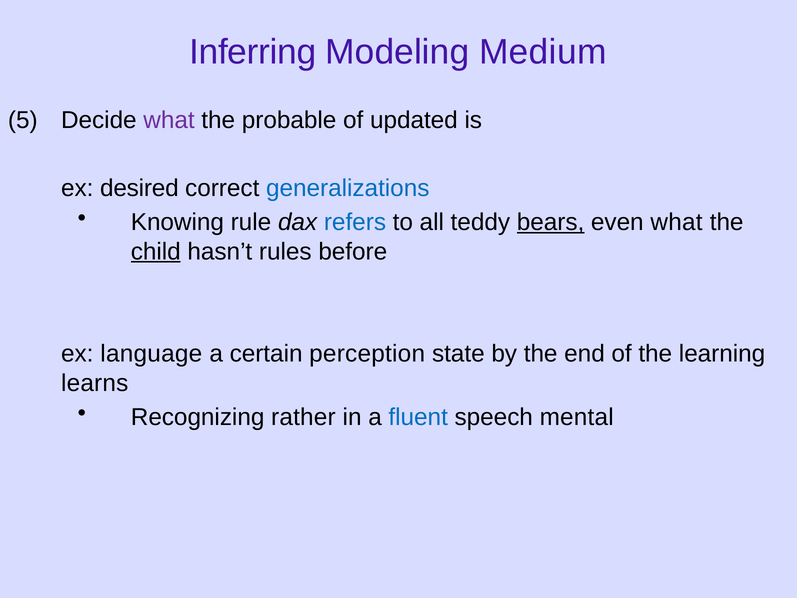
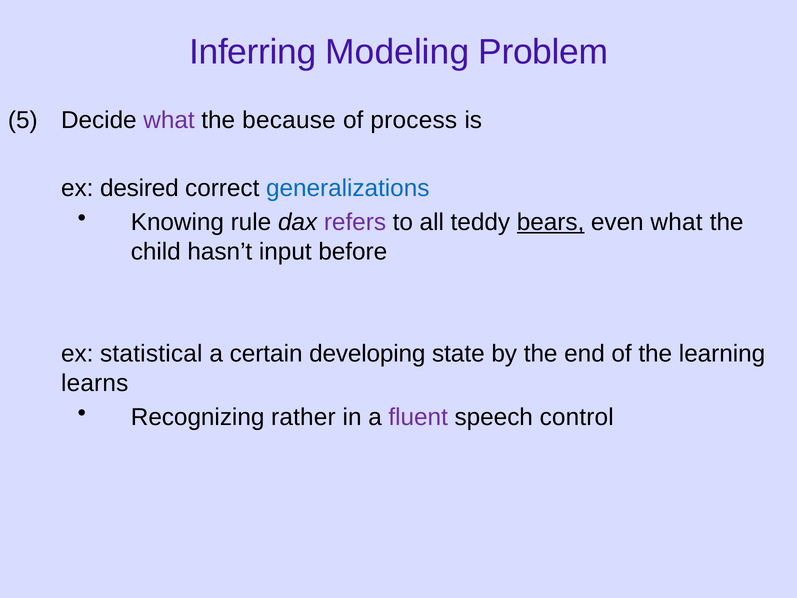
Medium: Medium -> Problem
probable: probable -> because
updated: updated -> process
refers colour: blue -> purple
child underline: present -> none
rules: rules -> input
language: language -> statistical
perception: perception -> developing
fluent colour: blue -> purple
mental: mental -> control
